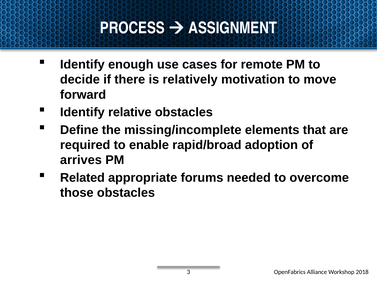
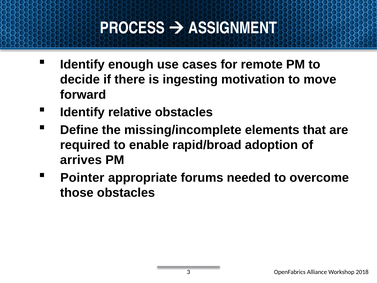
relatively: relatively -> ingesting
Related: Related -> Pointer
